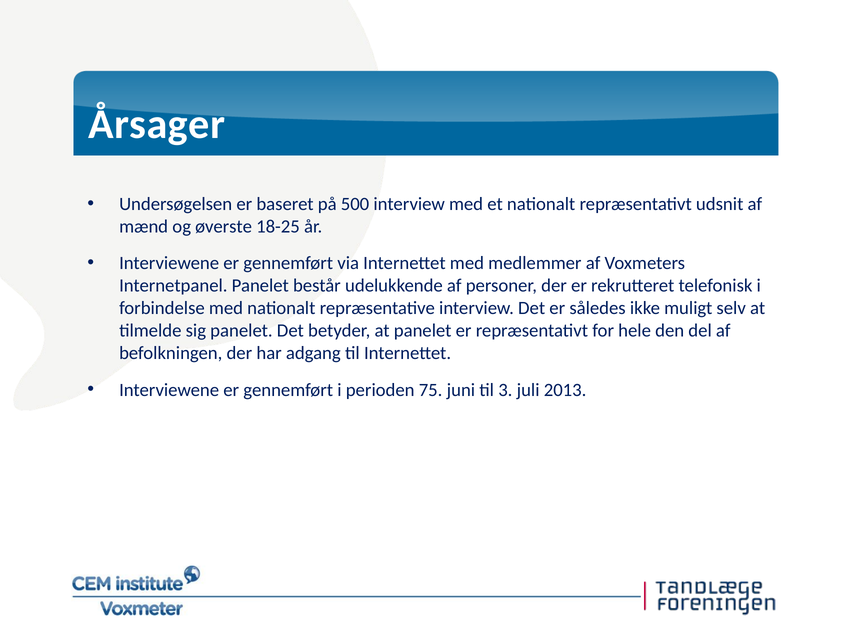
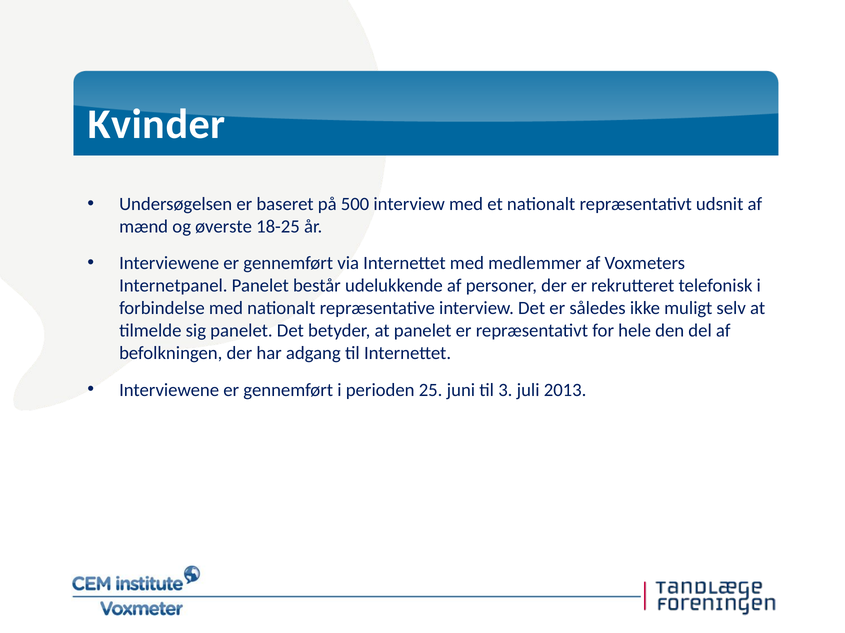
Årsager: Årsager -> Kvinder
75: 75 -> 25
